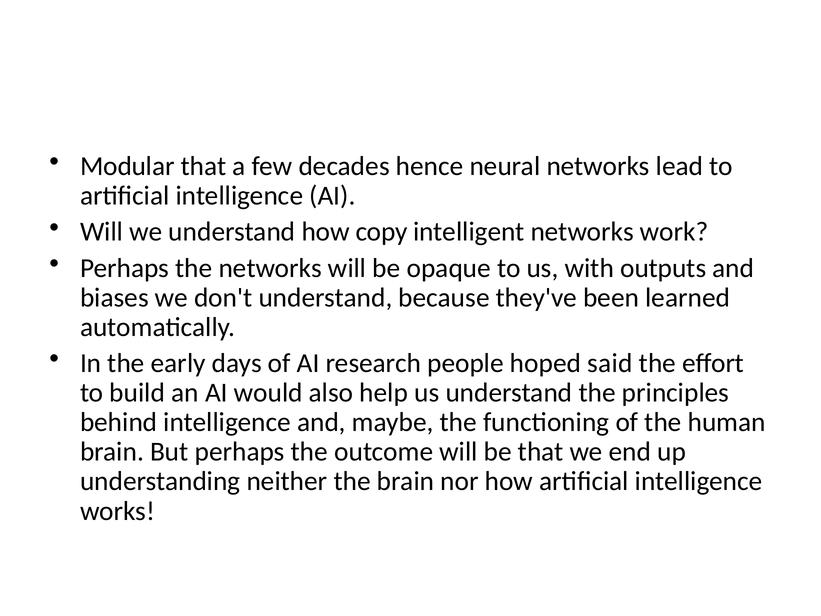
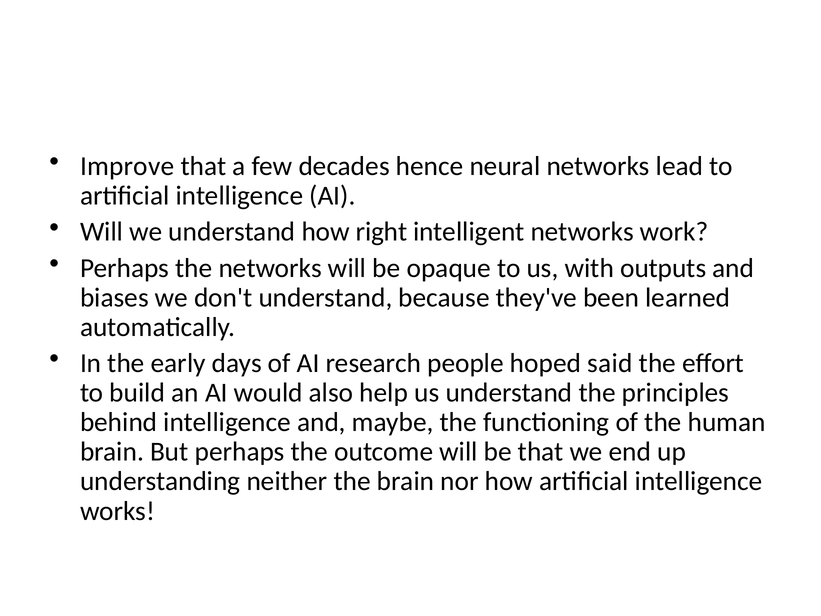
Modular: Modular -> Improve
copy: copy -> right
